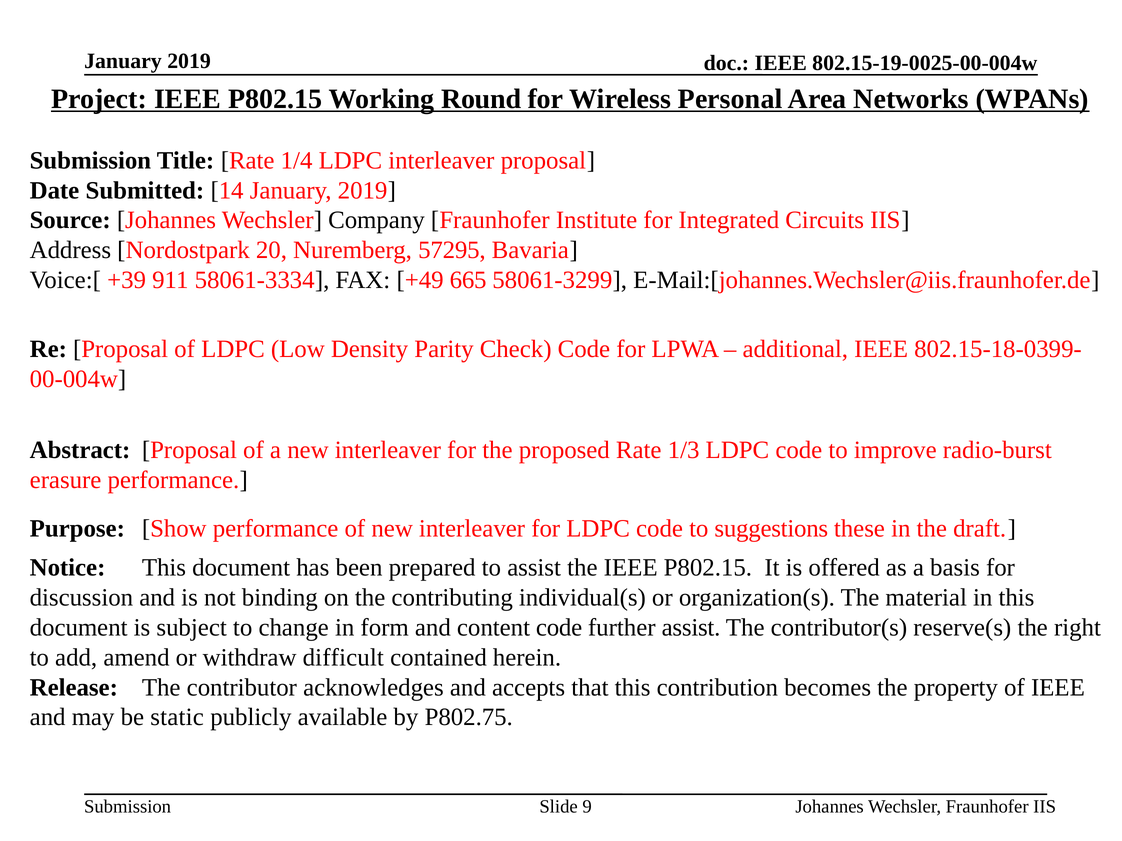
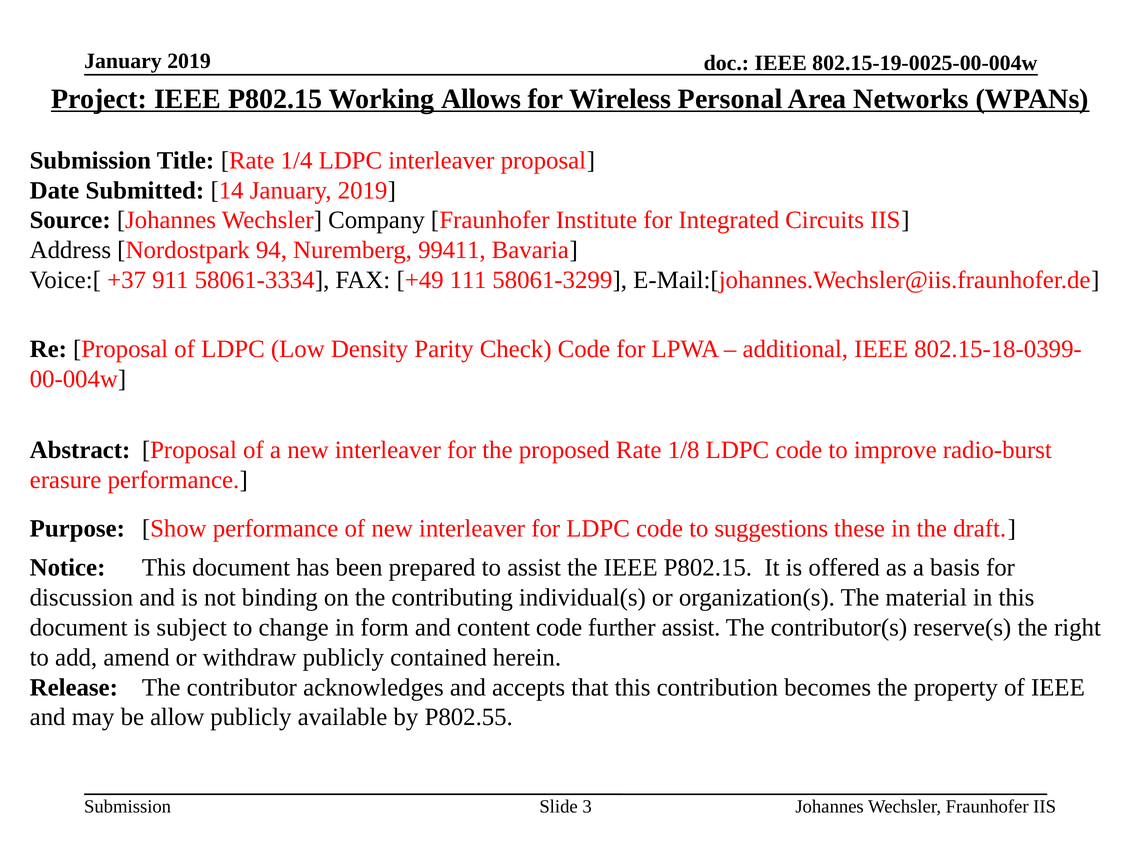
Round: Round -> Allows
20: 20 -> 94
57295: 57295 -> 99411
+39: +39 -> +37
665: 665 -> 111
1/3: 1/3 -> 1/8
withdraw difficult: difficult -> publicly
static: static -> allow
P802.75: P802.75 -> P802.55
9: 9 -> 3
